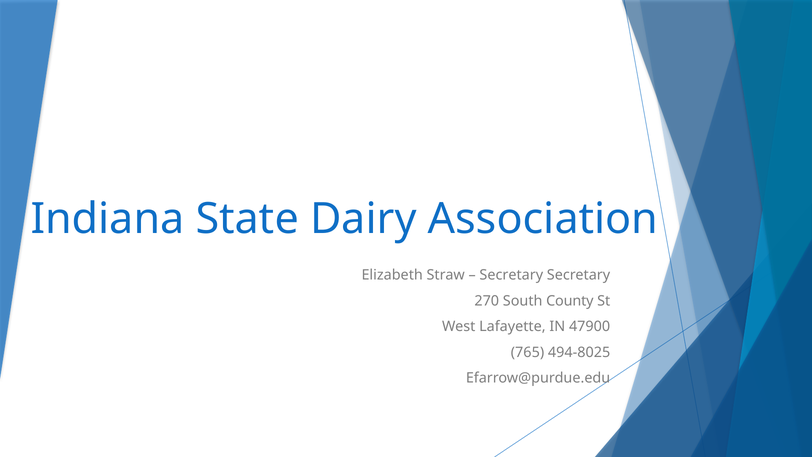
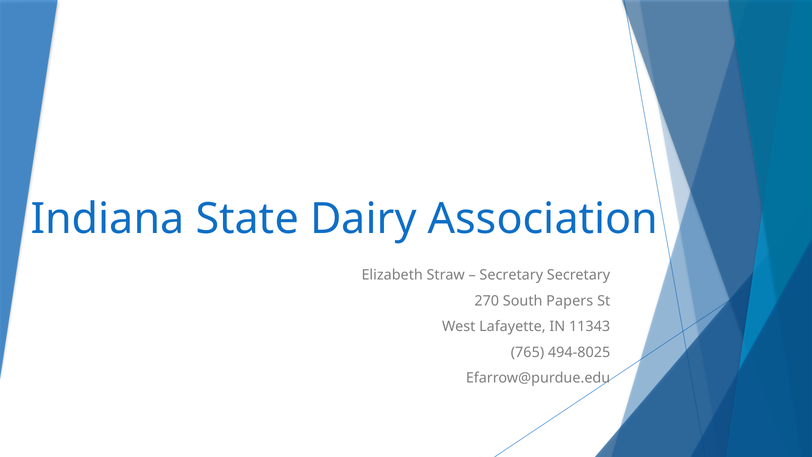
County: County -> Papers
47900: 47900 -> 11343
